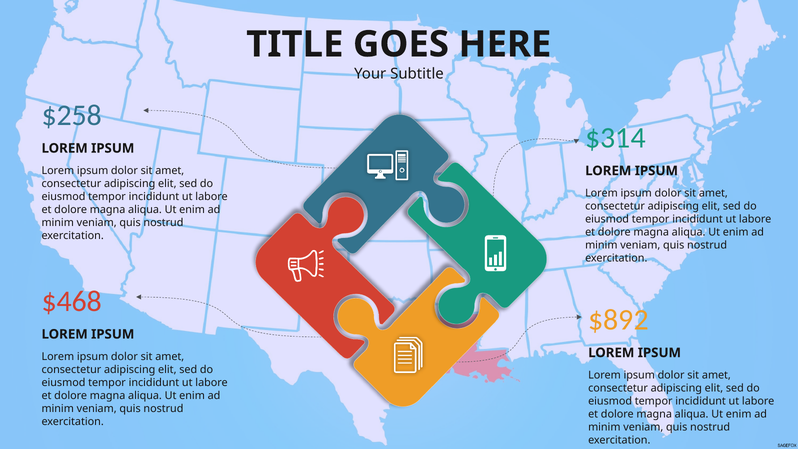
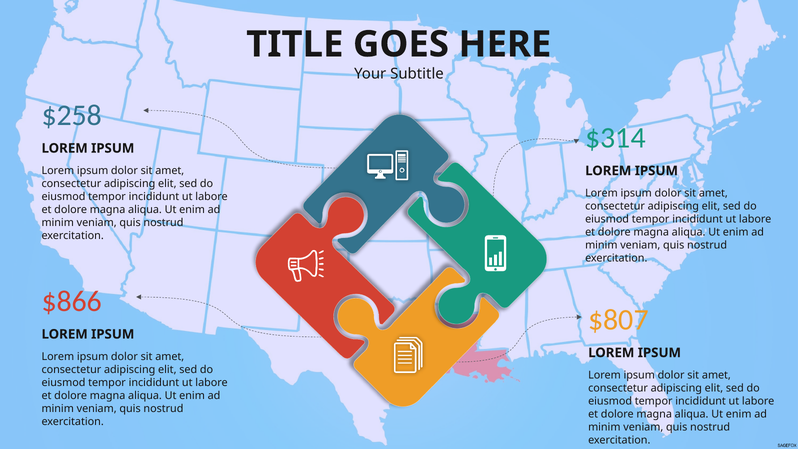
$468: $468 -> $866
$892: $892 -> $807
